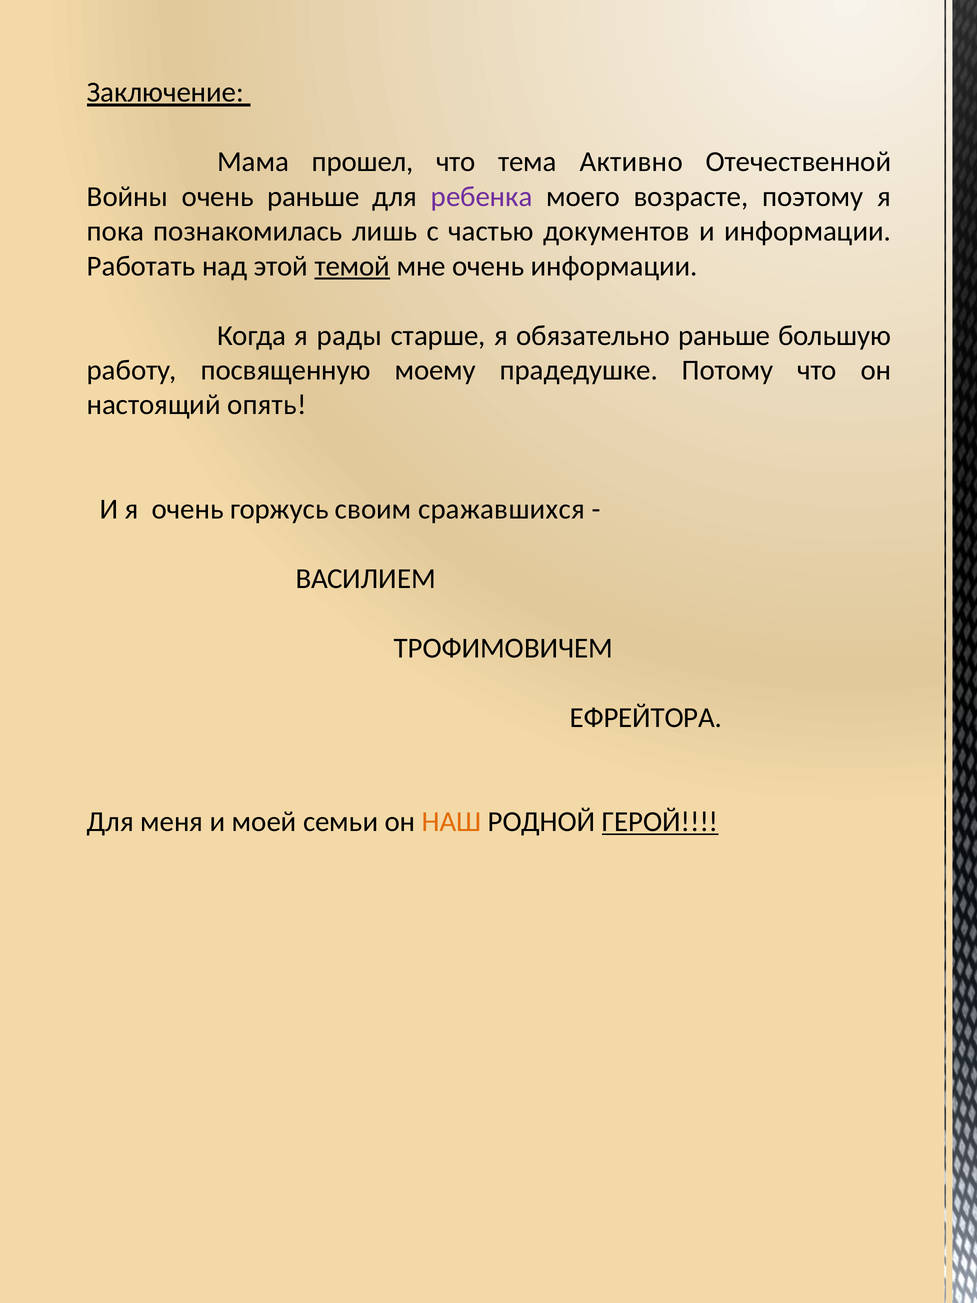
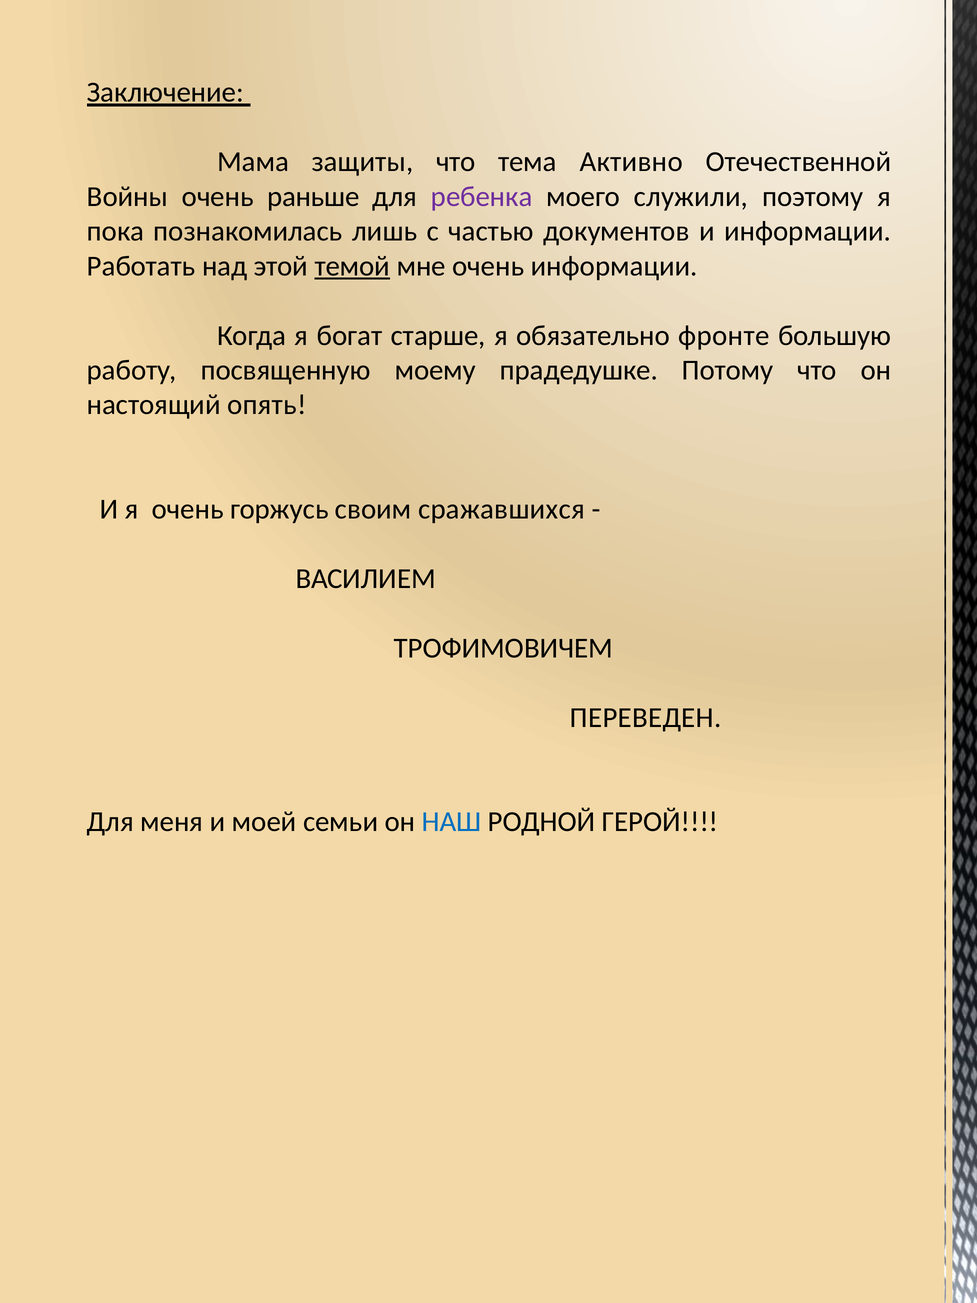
прошел: прошел -> защиты
возрасте: возрасте -> служили
рады: рады -> богат
обязательно раньше: раньше -> фронте
ЕФРЕЙТОРА: ЕФРЕЙТОРА -> ПЕРЕВЕДЕН
НАШ colour: orange -> blue
ГЕРОЙ underline: present -> none
